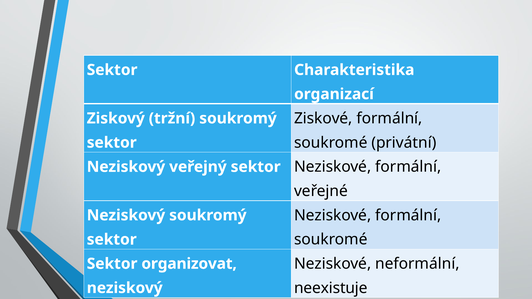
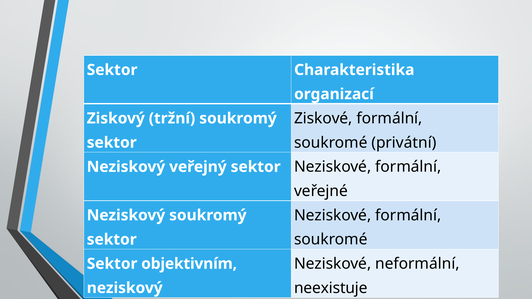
organizovat: organizovat -> objektivním
